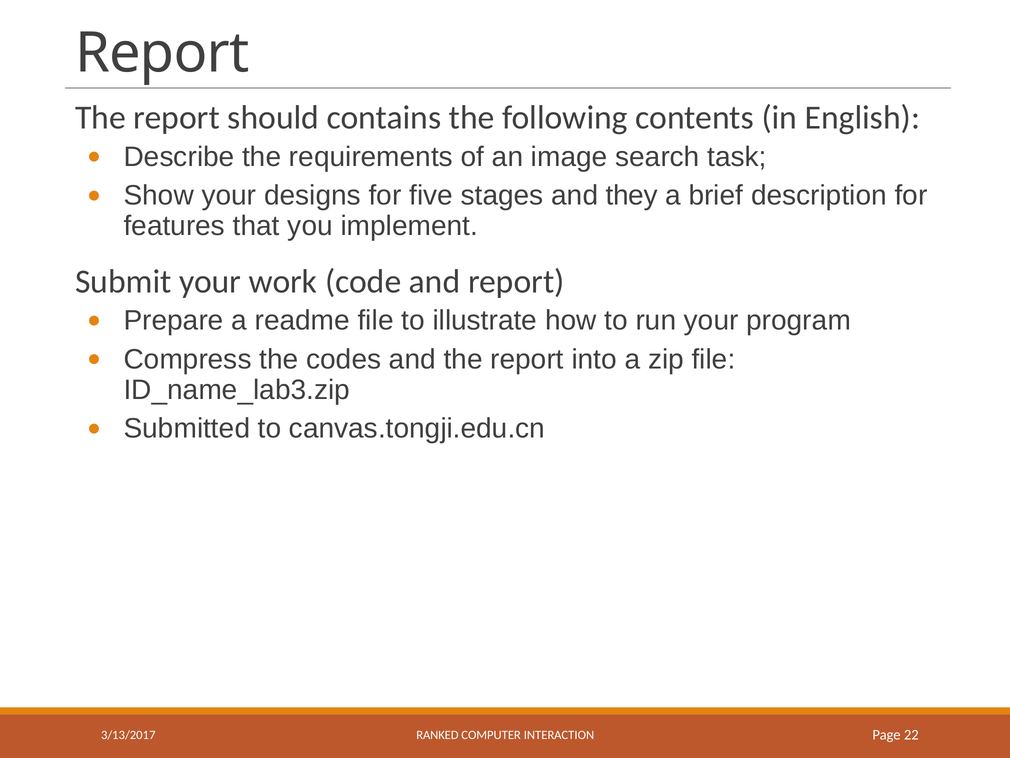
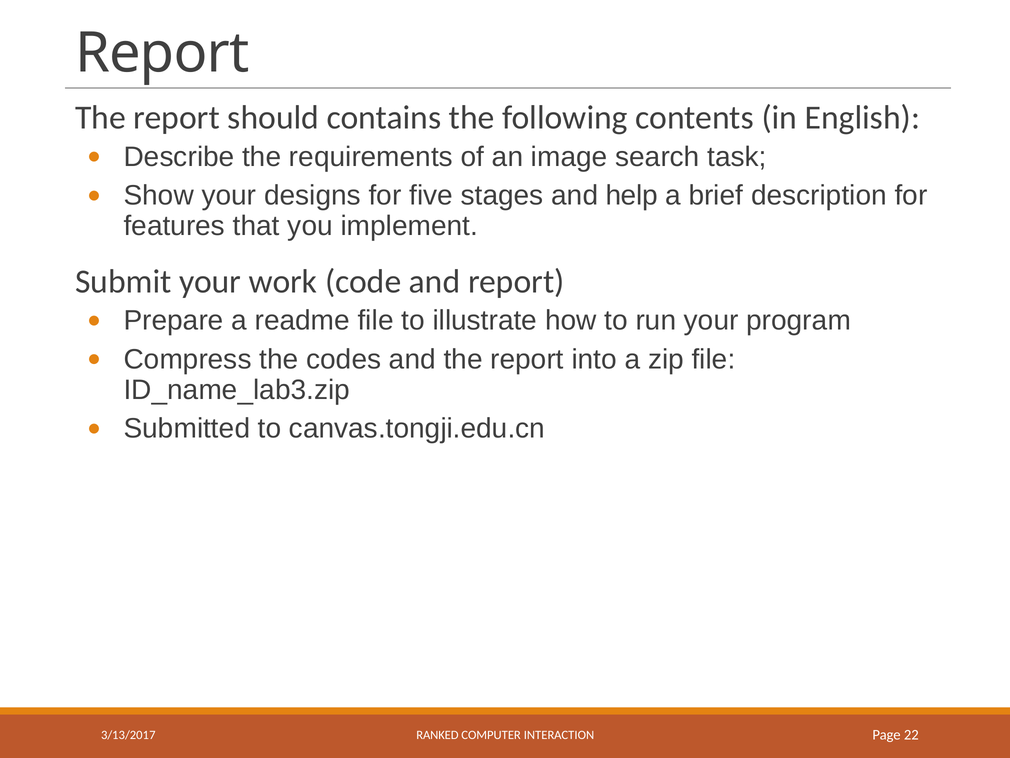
they: they -> help
